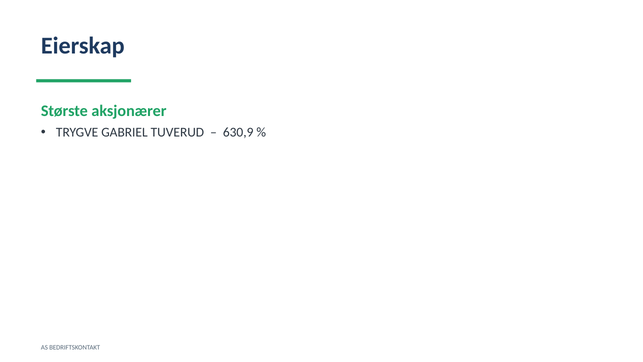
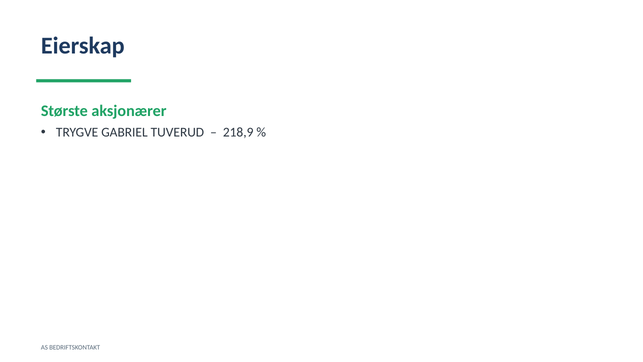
630,9: 630,9 -> 218,9
